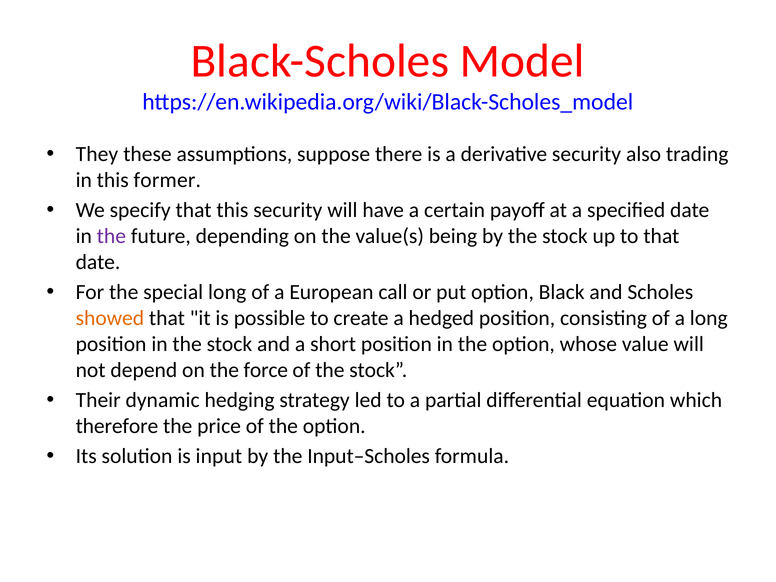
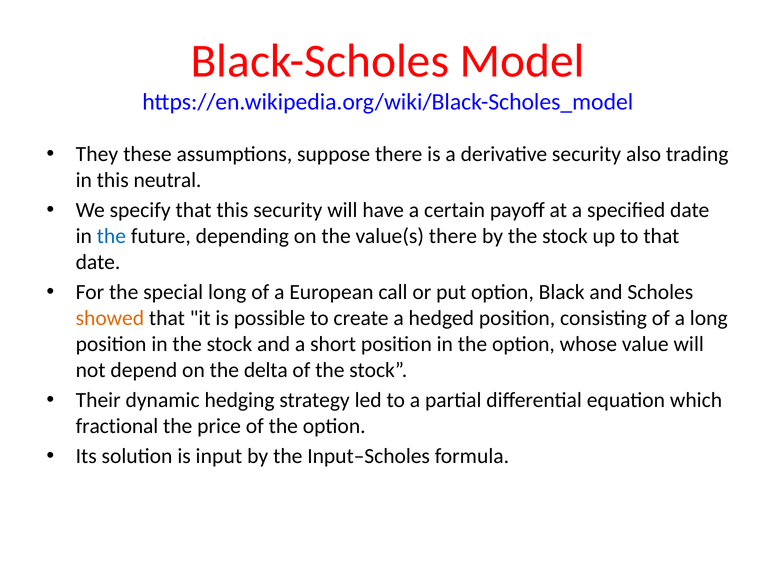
former: former -> neutral
the at (111, 236) colour: purple -> blue
value(s being: being -> there
force: force -> delta
therefore: therefore -> fractional
